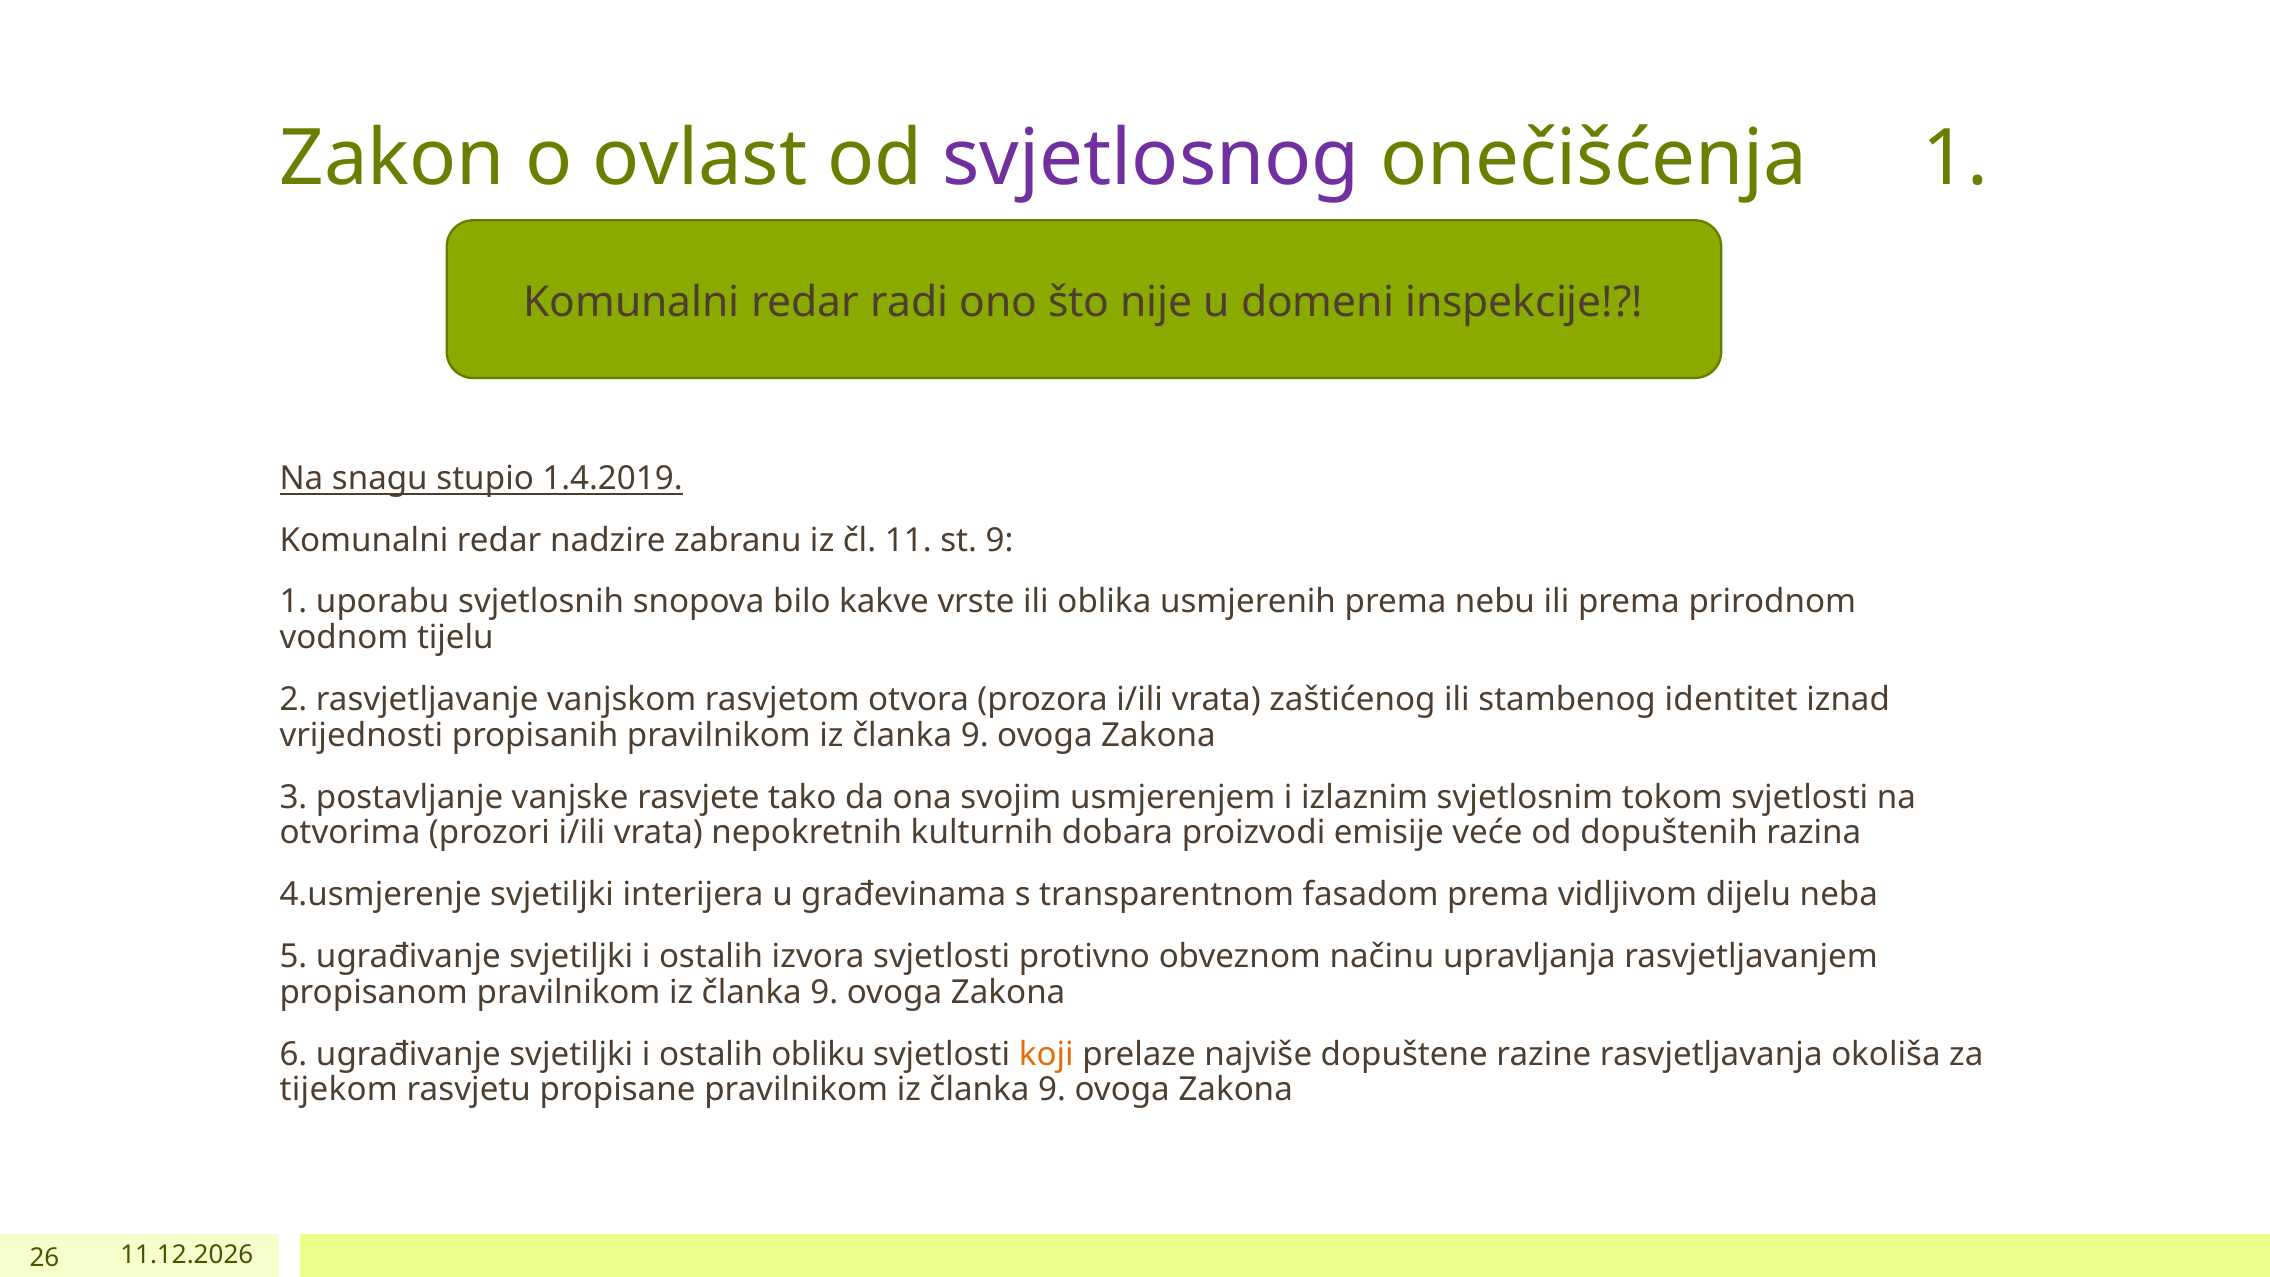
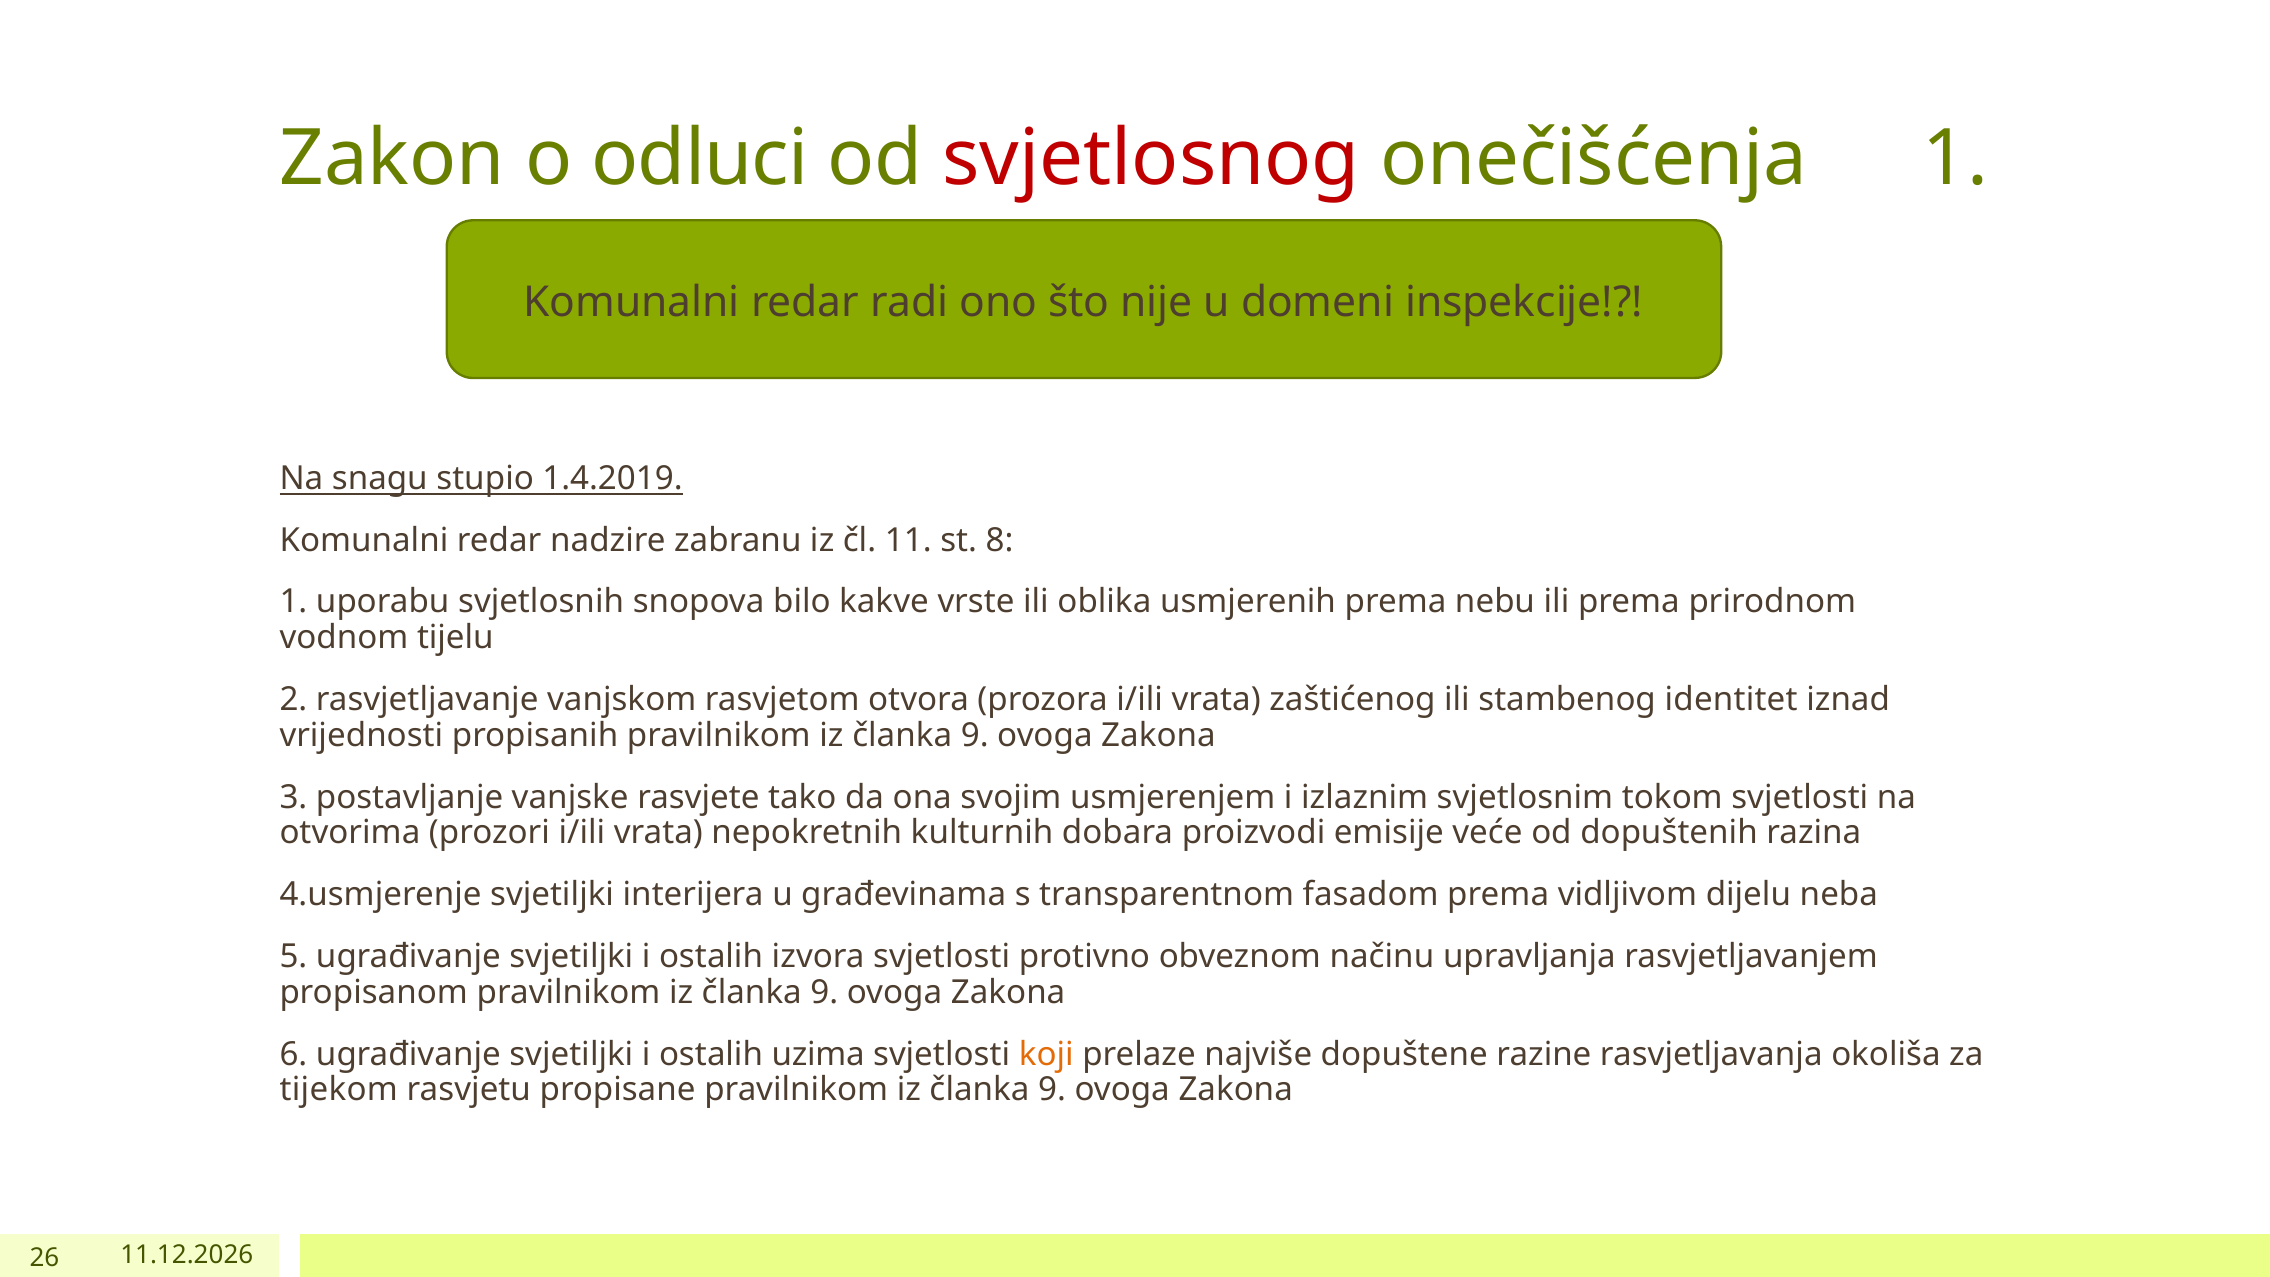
ovlast: ovlast -> odluci
svjetlosnog colour: purple -> red
st 9: 9 -> 8
obliku: obliku -> uzima
